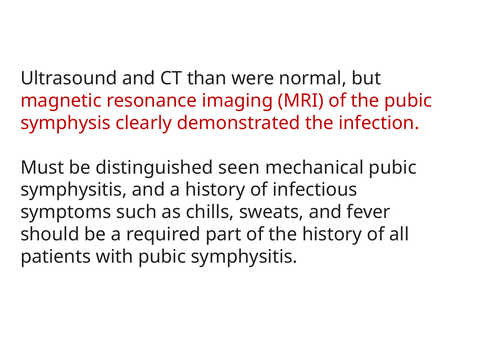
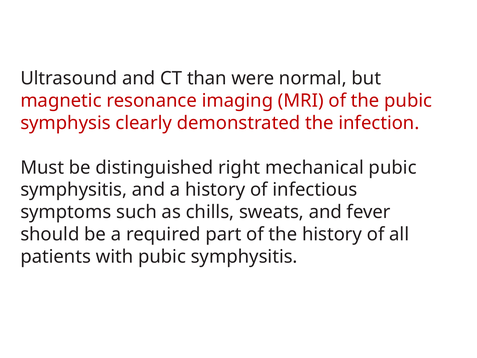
seen: seen -> right
